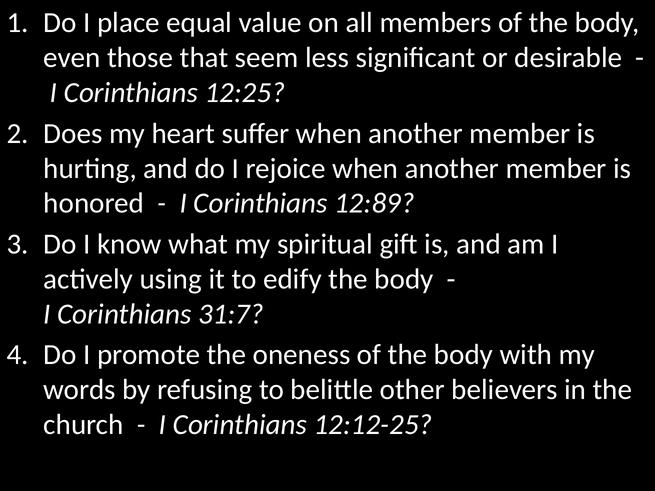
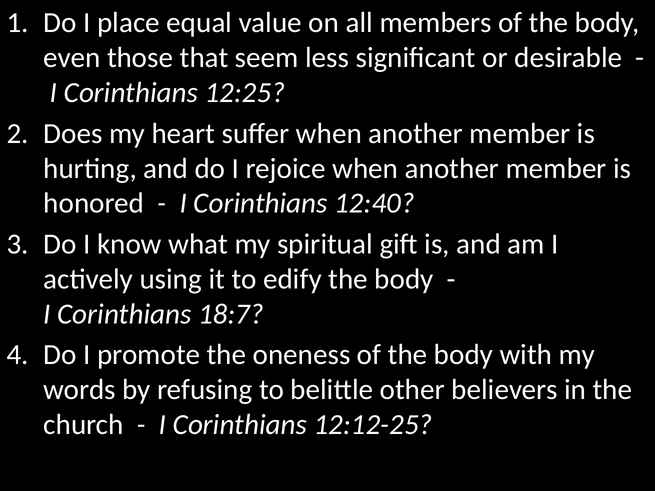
12:89: 12:89 -> 12:40
31:7: 31:7 -> 18:7
